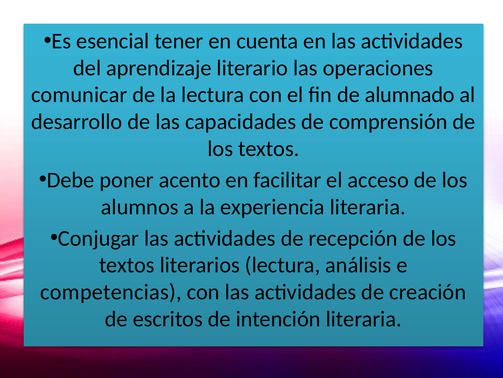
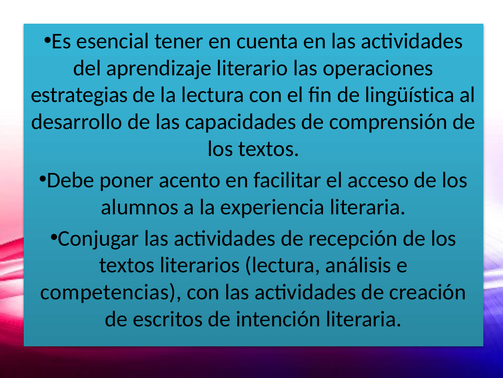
comunicar: comunicar -> estrategias
alumnado: alumnado -> lingüística
